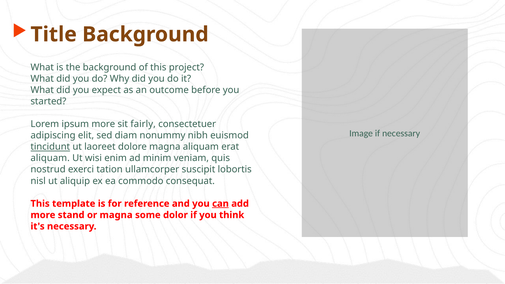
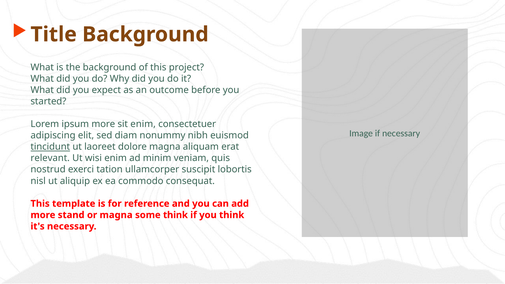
sit fairly: fairly -> enim
aliquam at (50, 158): aliquam -> relevant
can underline: present -> none
some dolor: dolor -> think
